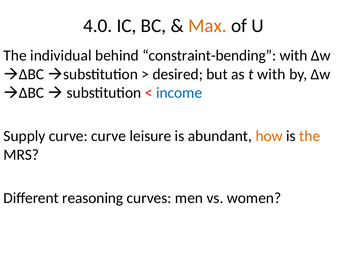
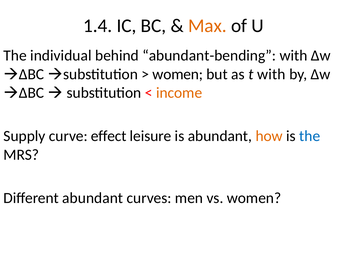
4.0: 4.0 -> 1.4
constraint-bending: constraint-bending -> abundant-bending
desired at (178, 74): desired -> women
income colour: blue -> orange
curve curve: curve -> effect
the at (310, 136) colour: orange -> blue
Different reasoning: reasoning -> abundant
